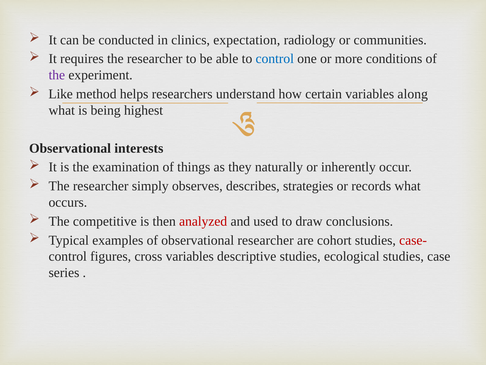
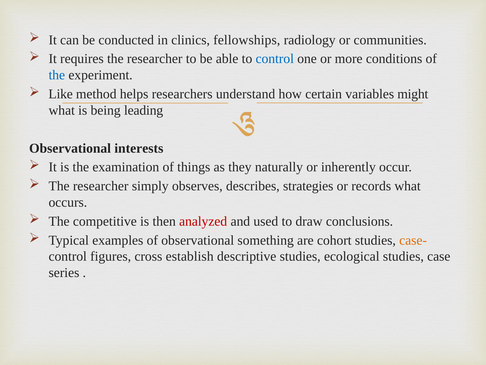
expectation: expectation -> fellowships
the at (57, 75) colour: purple -> blue
along: along -> might
highest: highest -> leading
observational researcher: researcher -> something
case- colour: red -> orange
cross variables: variables -> establish
